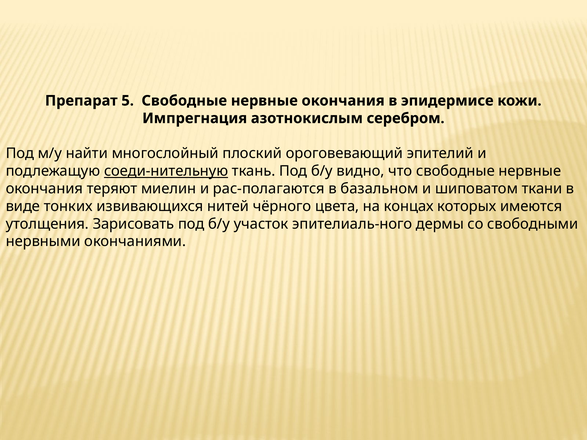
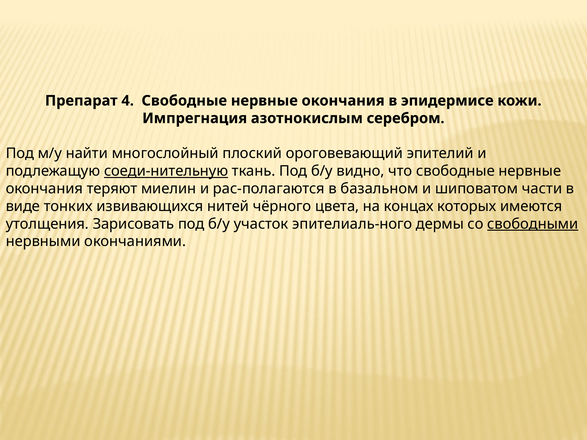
5: 5 -> 4
ткани: ткани -> части
свободными underline: none -> present
